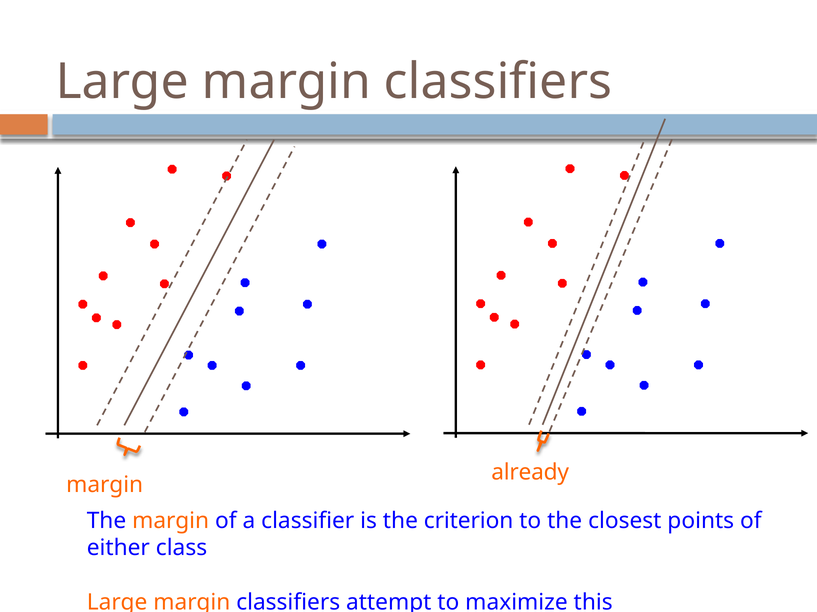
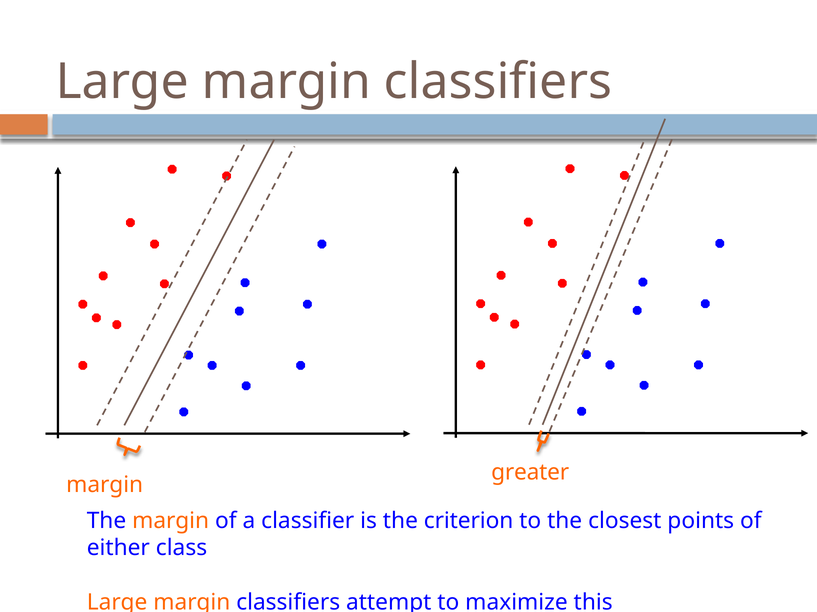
already: already -> greater
